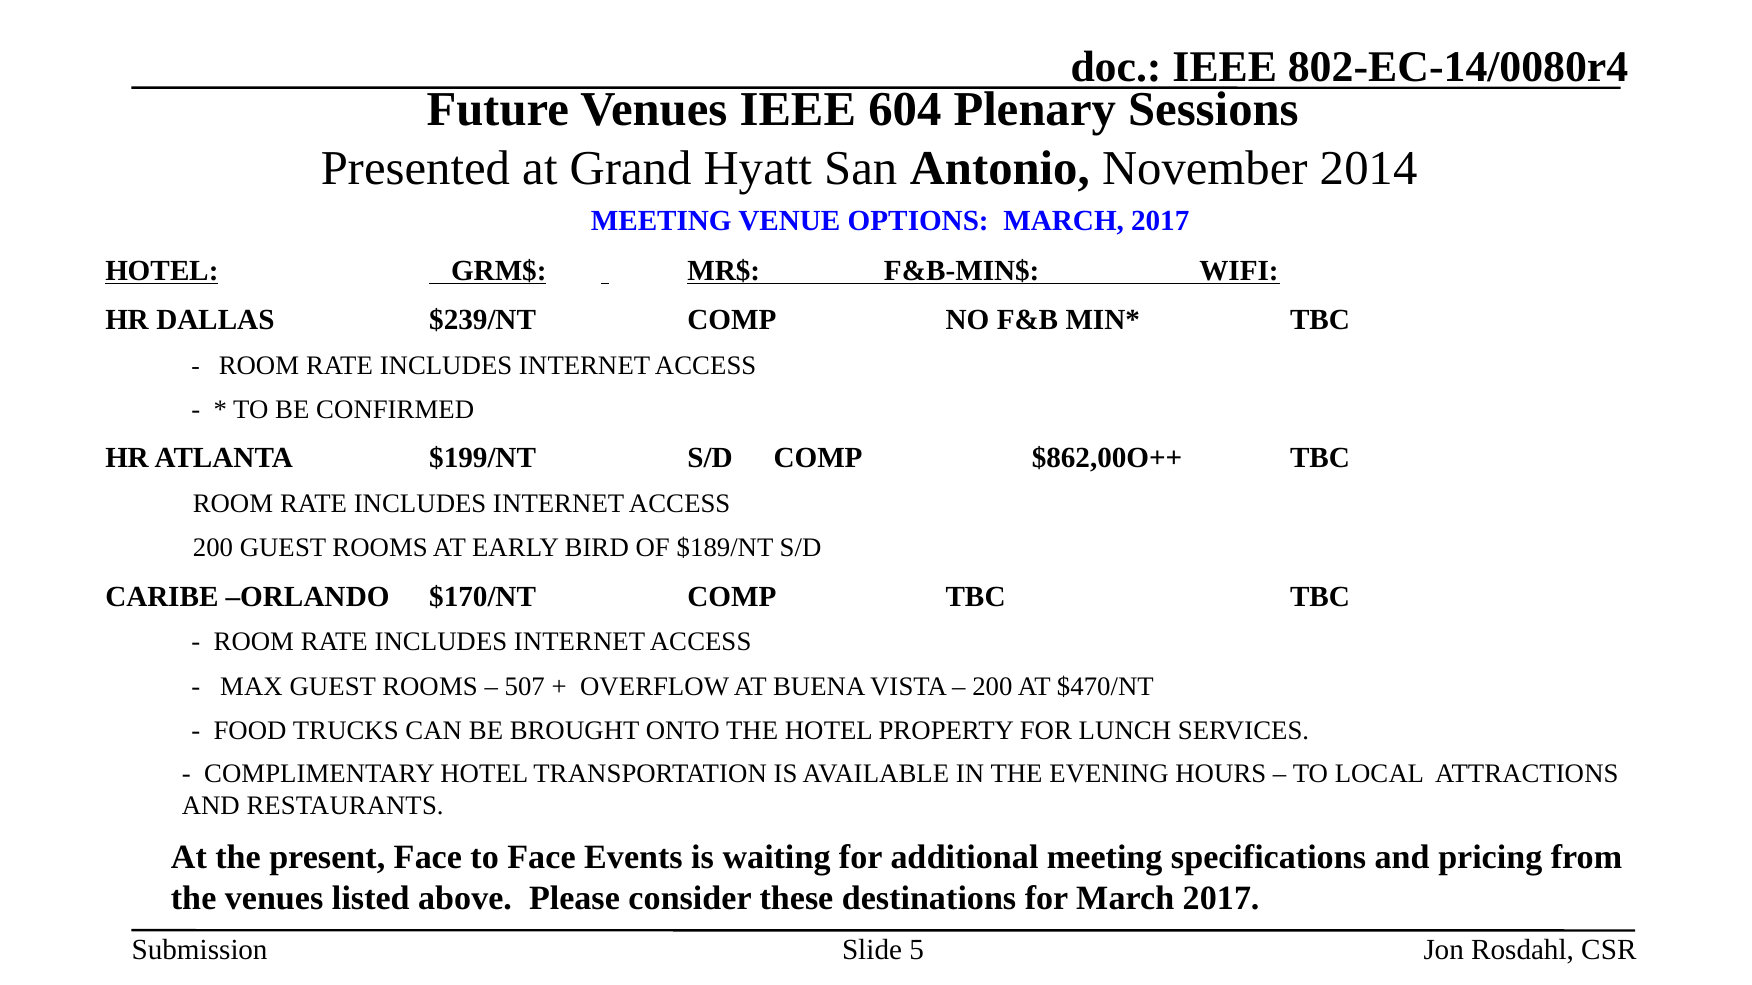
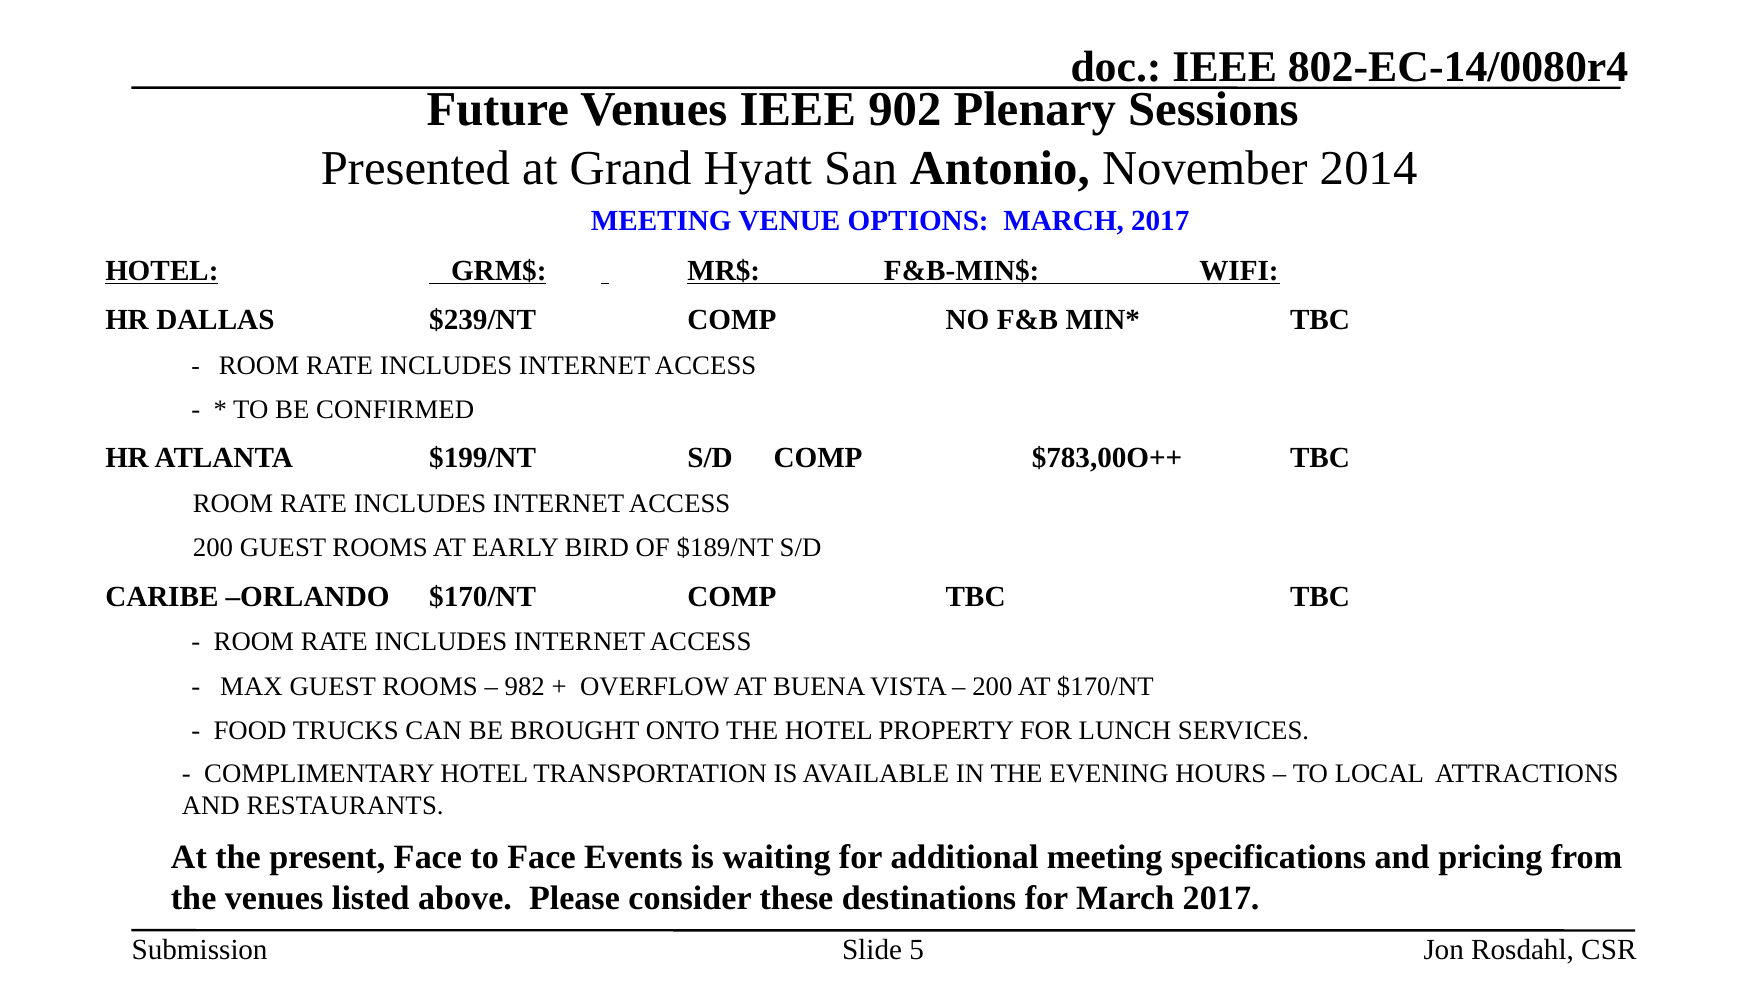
604: 604 -> 902
$862,00O++: $862,00O++ -> $783,00O++
507: 507 -> 982
AT $470/NT: $470/NT -> $170/NT
